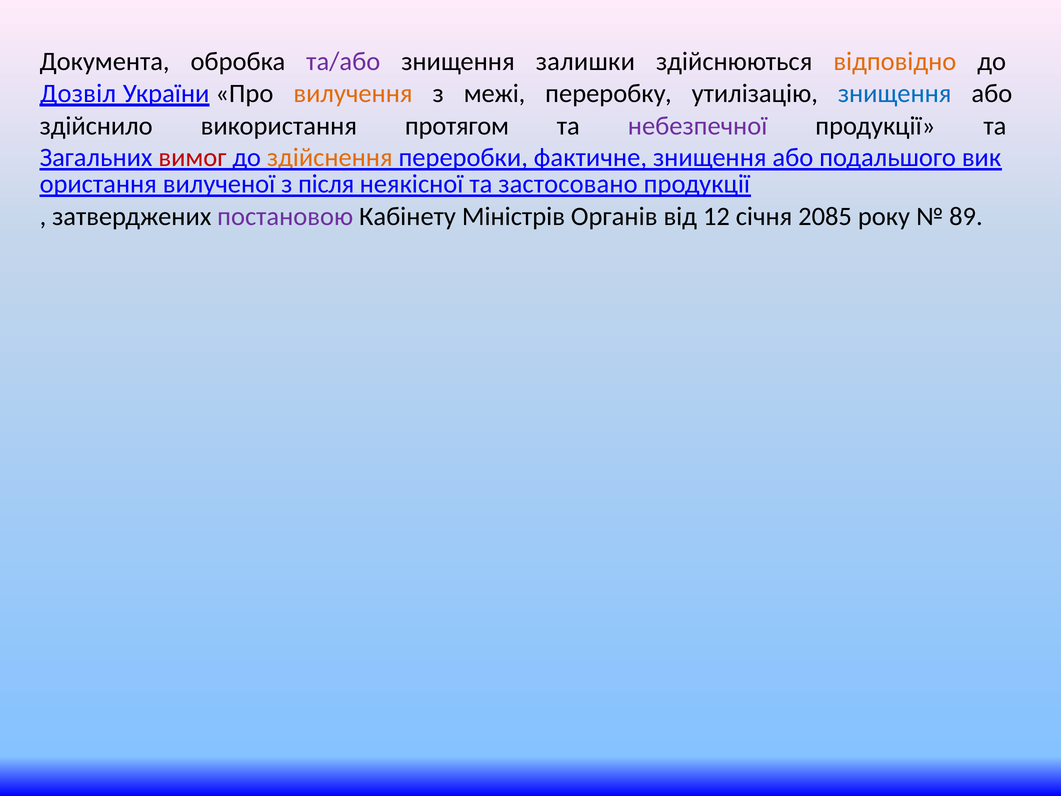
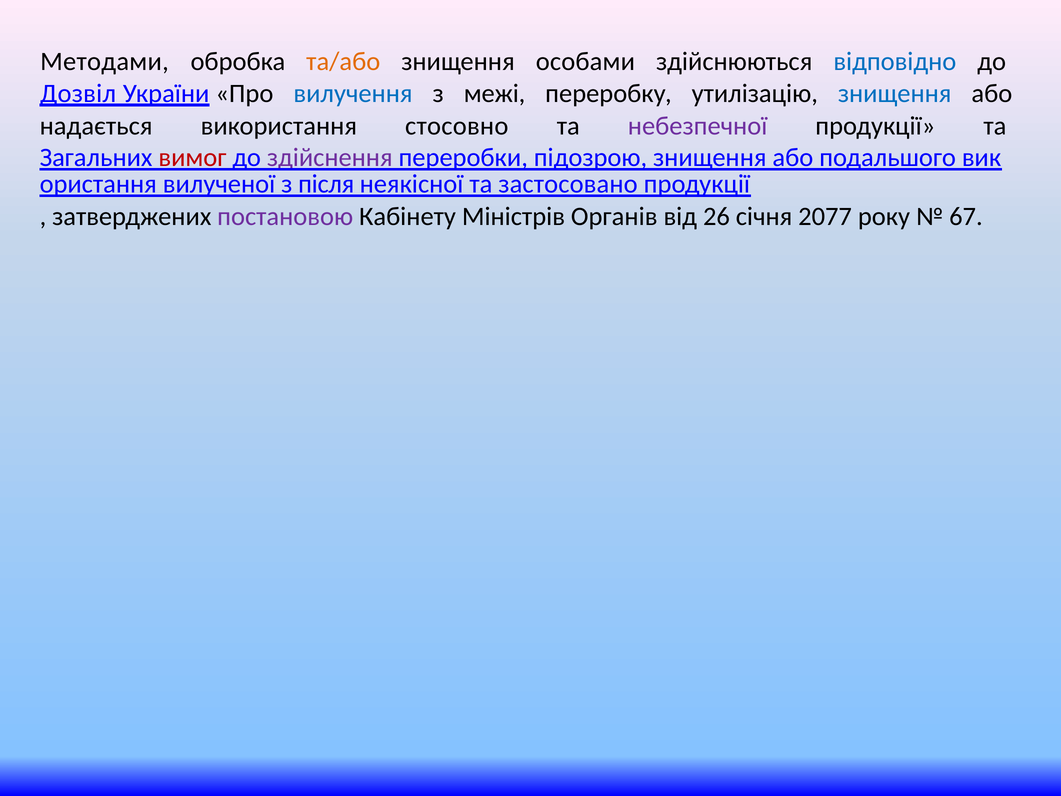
Документа: Документа -> Методами
та/або colour: purple -> orange
залишки: залишки -> особами
відповідно colour: orange -> blue
вилучення colour: orange -> blue
здійснило: здійснило -> надається
протягом: протягом -> стосовно
здійснення colour: orange -> purple
фактичне: фактичне -> підозрою
12: 12 -> 26
2085: 2085 -> 2077
89: 89 -> 67
